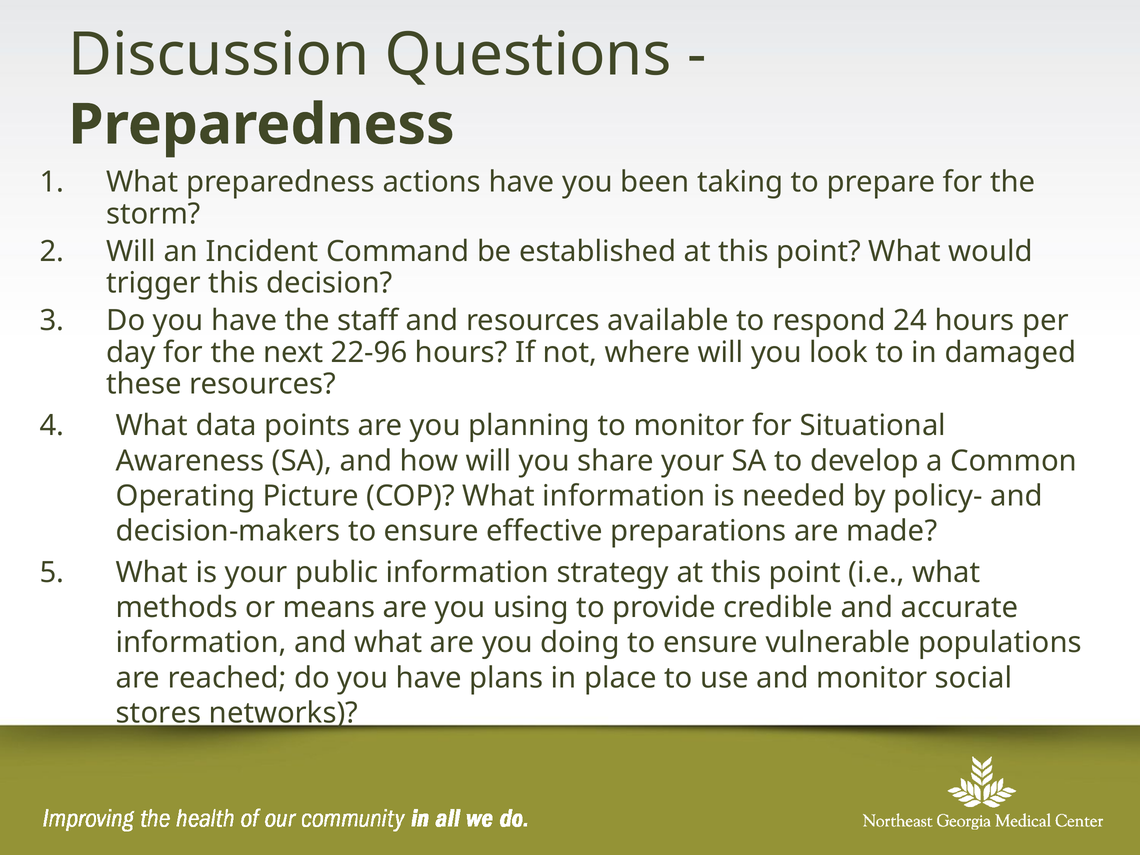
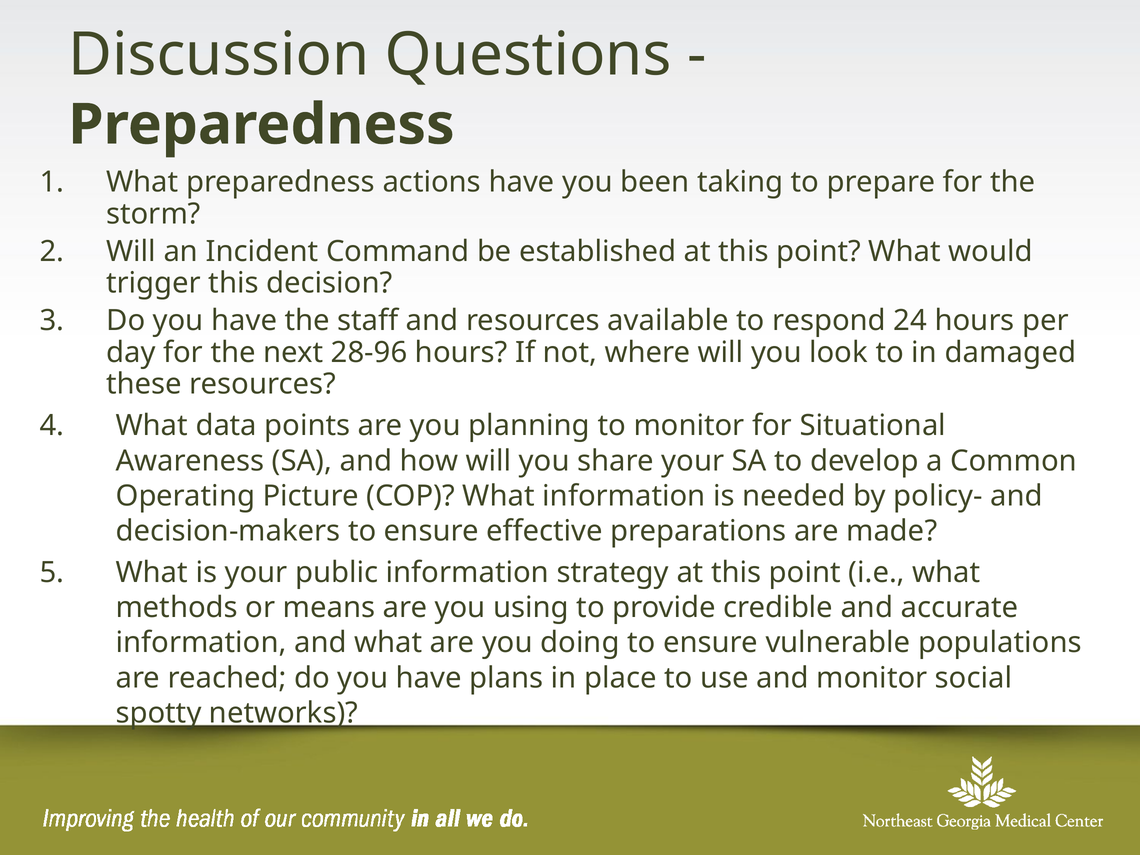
22-96: 22-96 -> 28-96
stores: stores -> spotty
